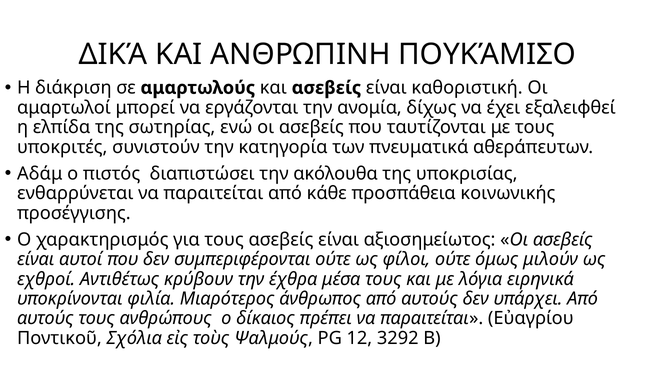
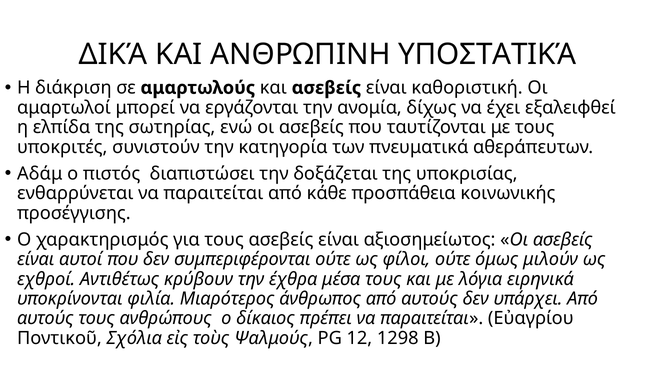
ΠΟΥΚΆΜΙΣΟ: ΠΟΥΚΆΜΙΣΟ -> ΥΠΟΣΤΑΤΙΚΆ
ακόλουθα: ακόλουθα -> δοξάζεται
3292: 3292 -> 1298
